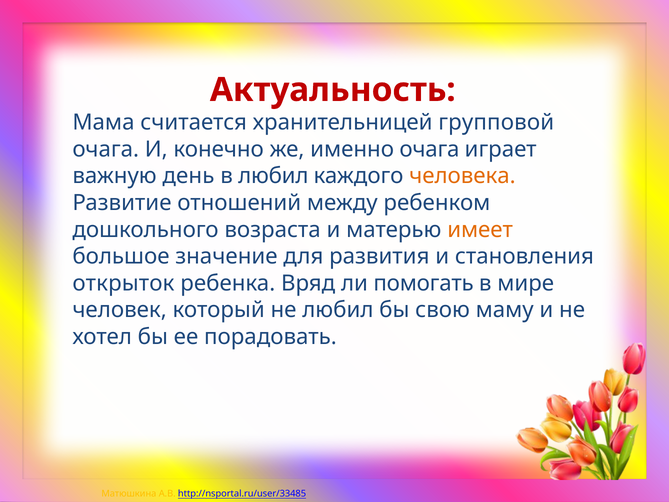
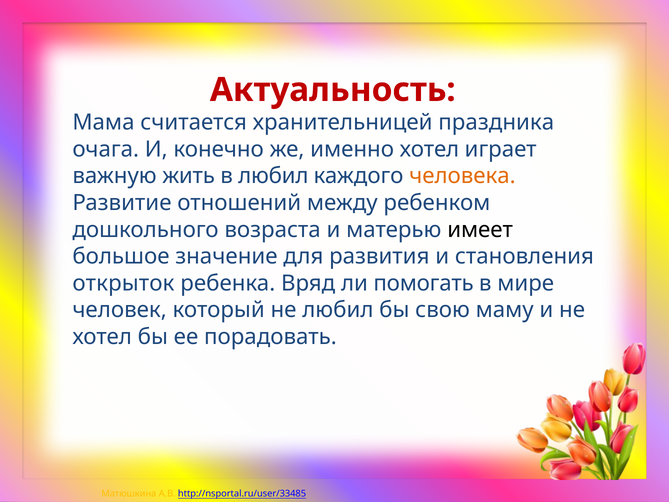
групповой: групповой -> праздника
именно очага: очага -> хотел
день: день -> жить
имеет colour: orange -> black
